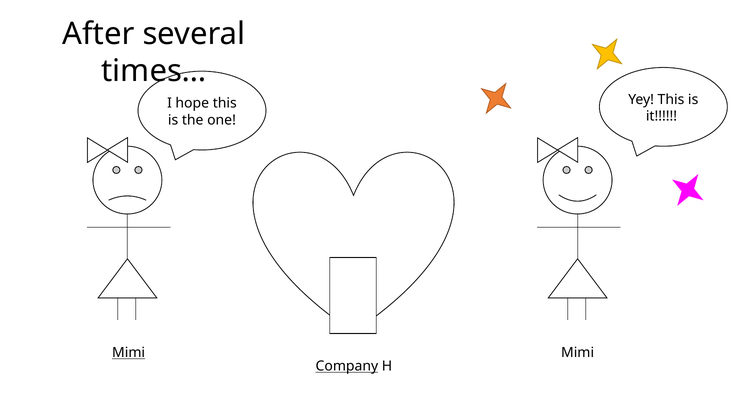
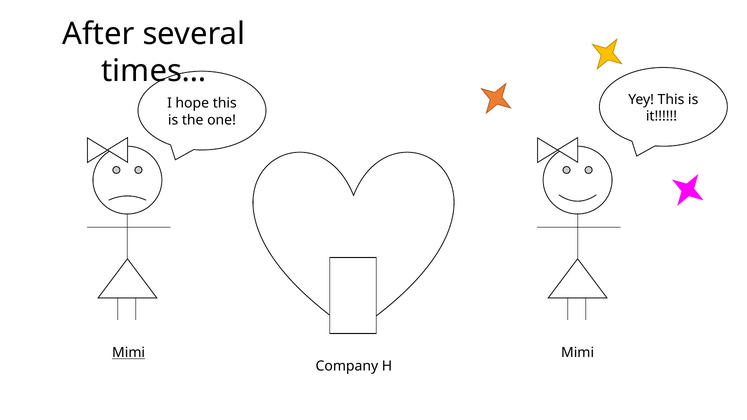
Company underline: present -> none
